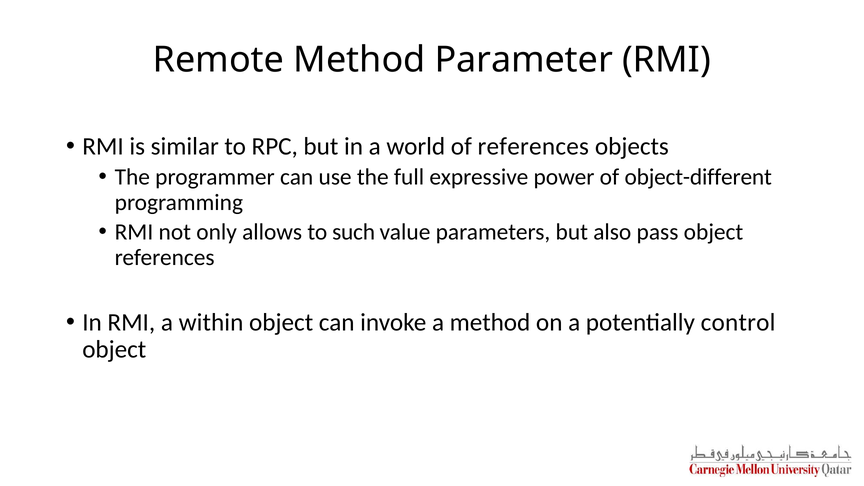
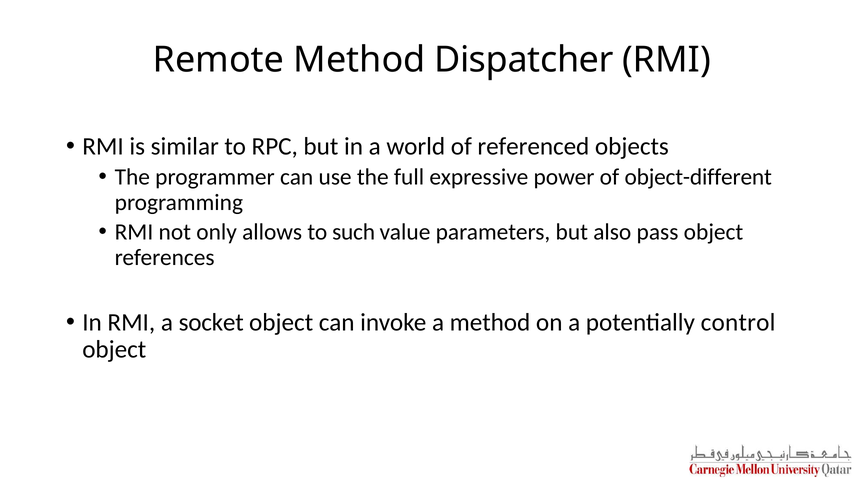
Parameter: Parameter -> Dispatcher
of references: references -> referenced
within: within -> socket
